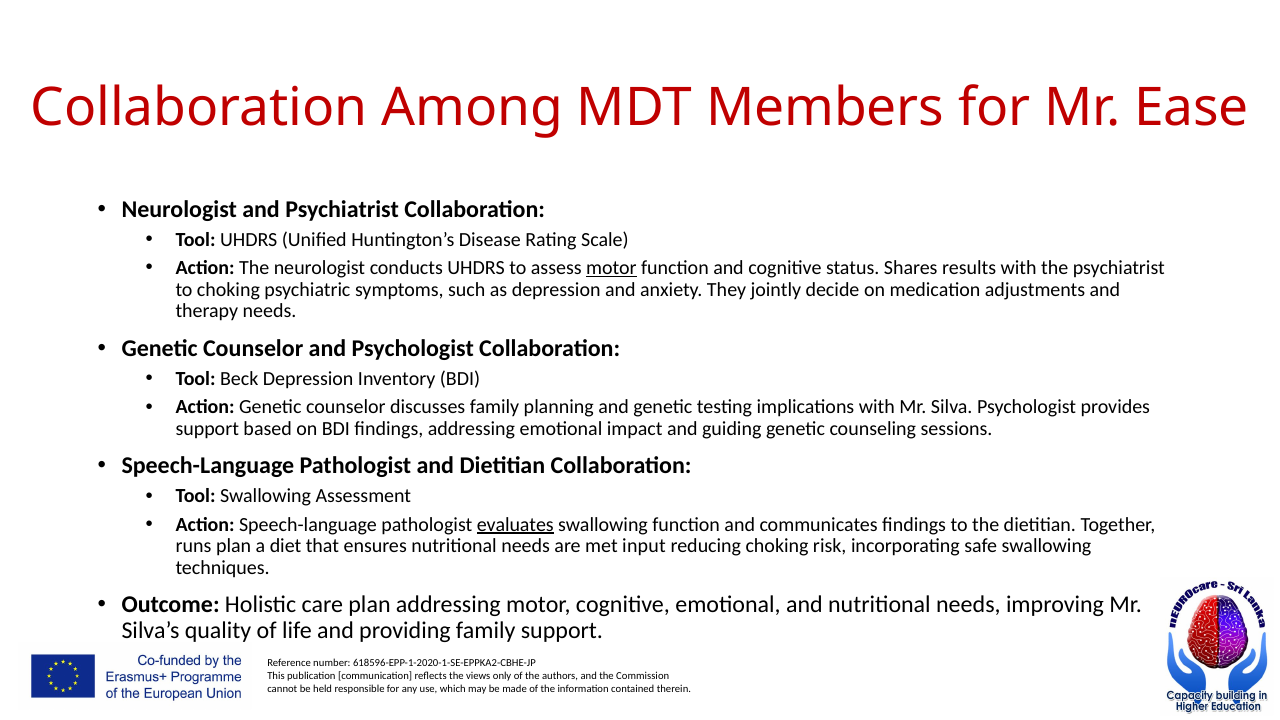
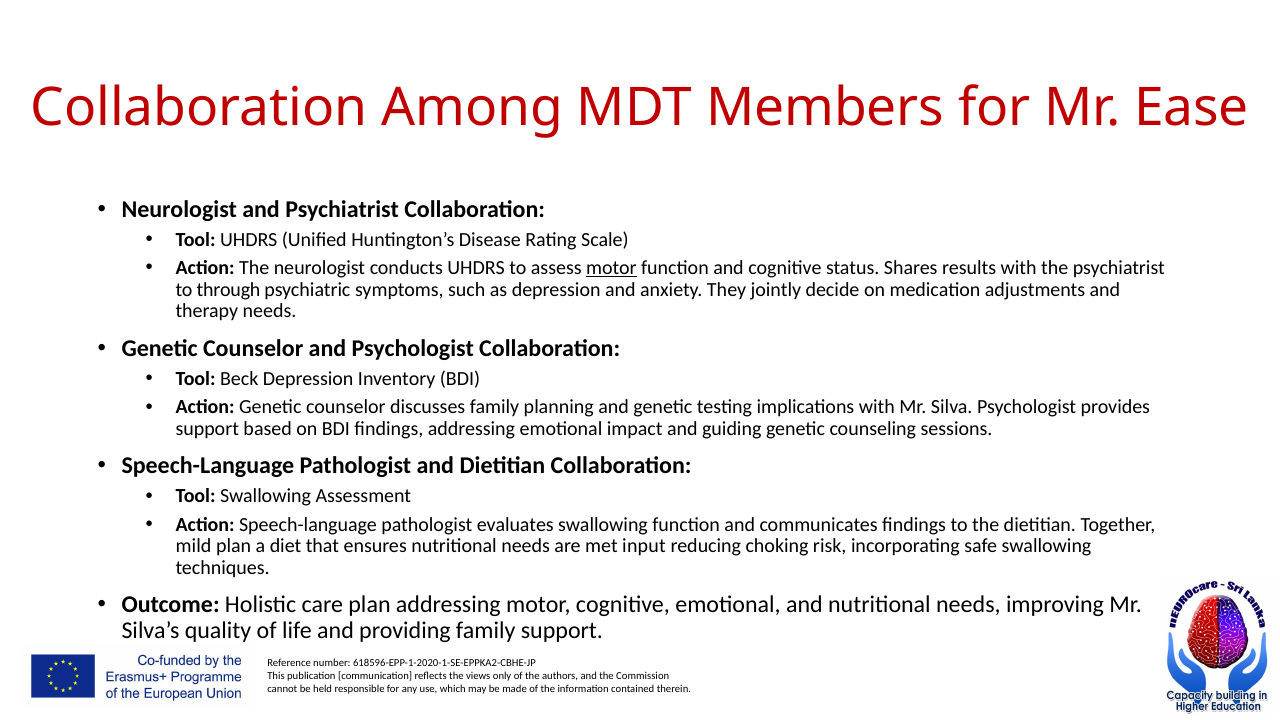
to choking: choking -> through
evaluates underline: present -> none
runs: runs -> mild
